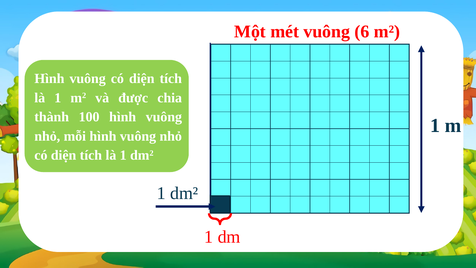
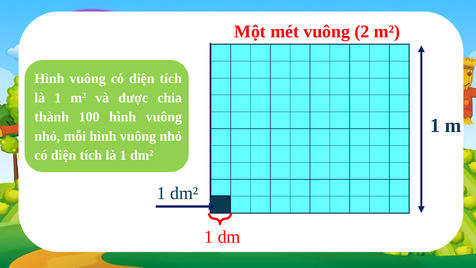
6: 6 -> 2
